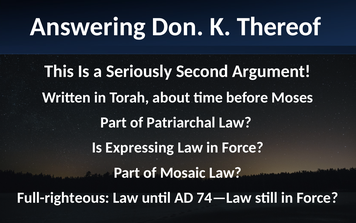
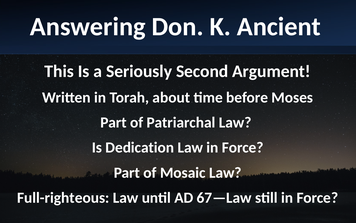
Thereof: Thereof -> Ancient
Expressing: Expressing -> Dedication
74—Law: 74—Law -> 67—Law
